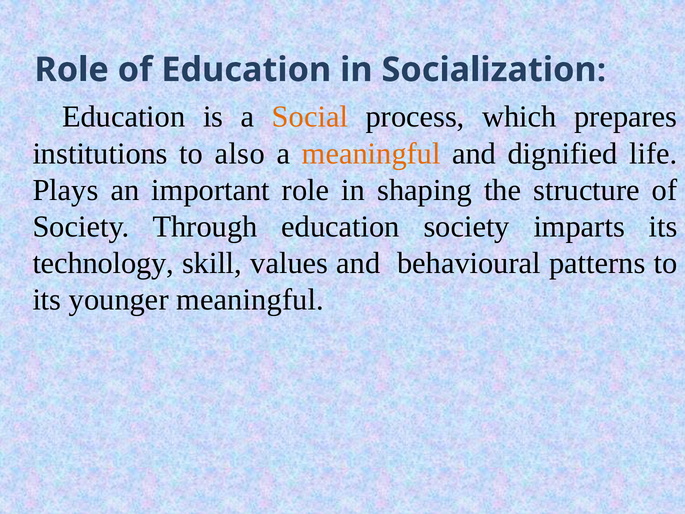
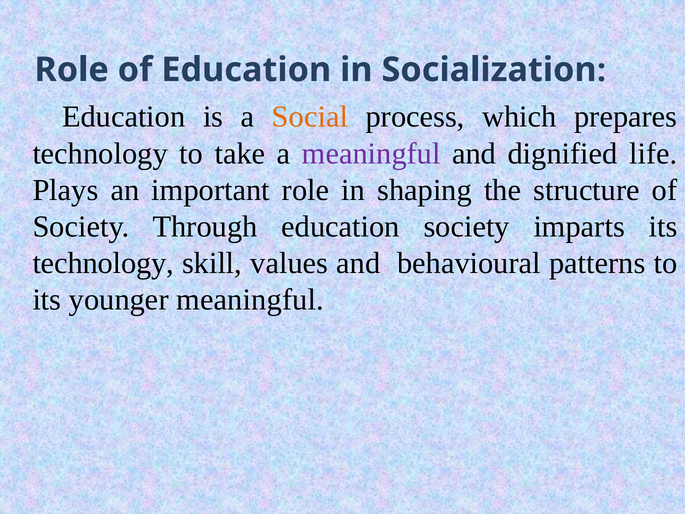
institutions at (100, 154): institutions -> technology
also: also -> take
meaningful at (371, 154) colour: orange -> purple
